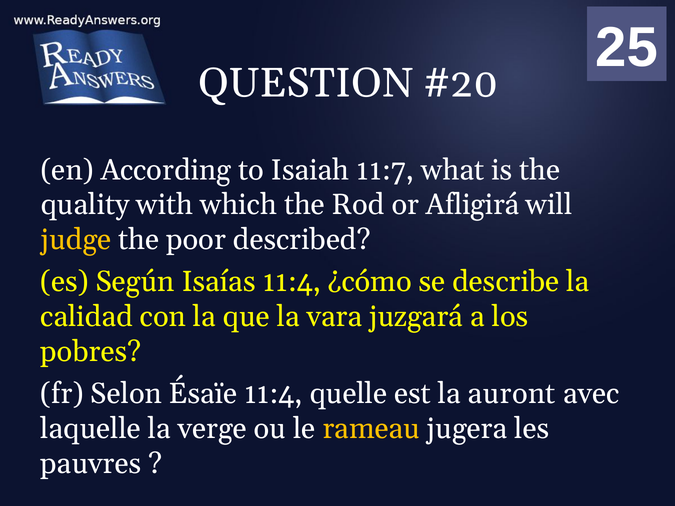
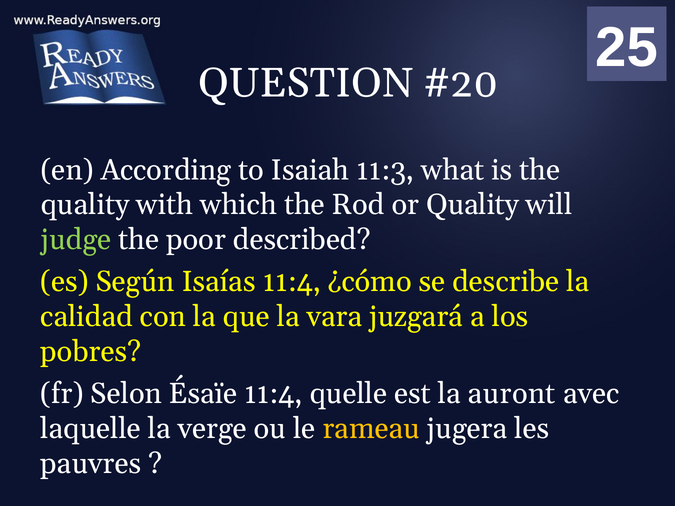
11:7: 11:7 -> 11:3
or Afligirá: Afligirá -> Quality
judge colour: yellow -> light green
